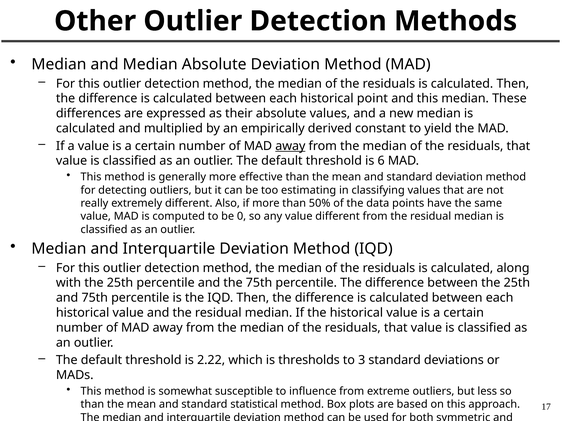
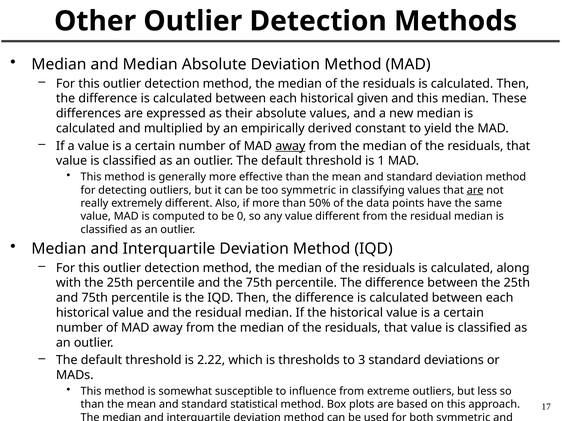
point: point -> given
6: 6 -> 1
too estimating: estimating -> symmetric
are at (475, 190) underline: none -> present
